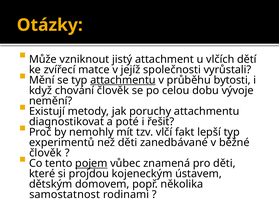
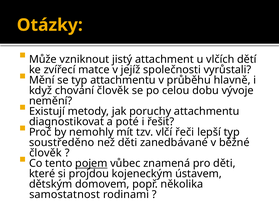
attachmentu at (123, 80) underline: present -> none
bytosti: bytosti -> hlavně
fakt: fakt -> řeči
experimentů: experimentů -> soustředěno
